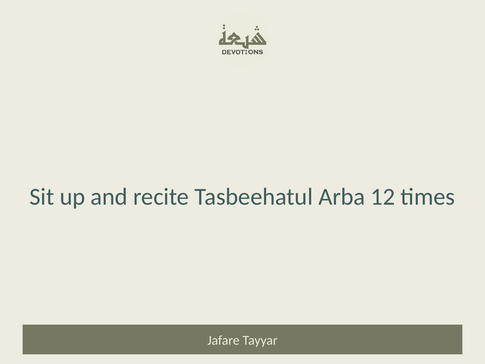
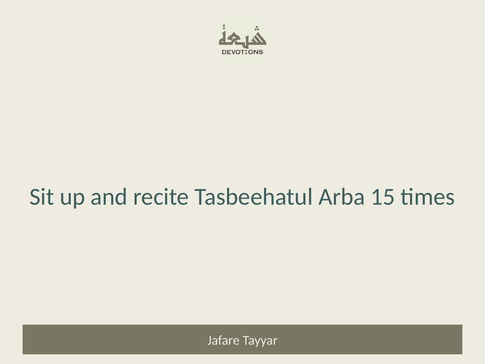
12: 12 -> 15
